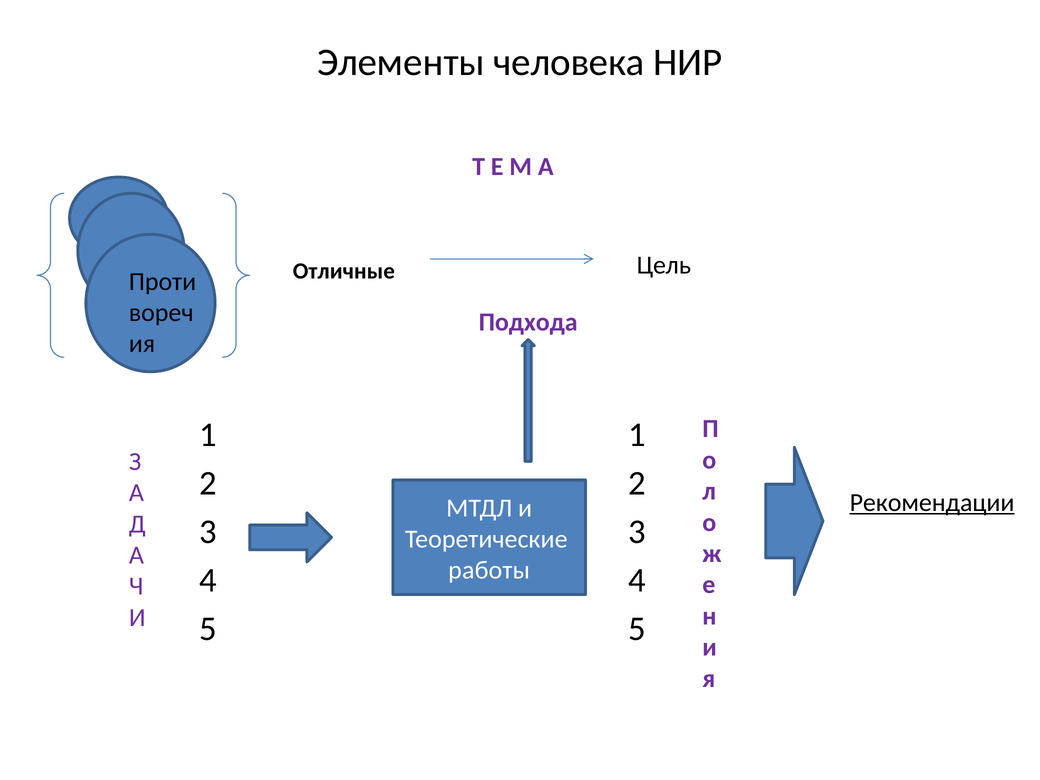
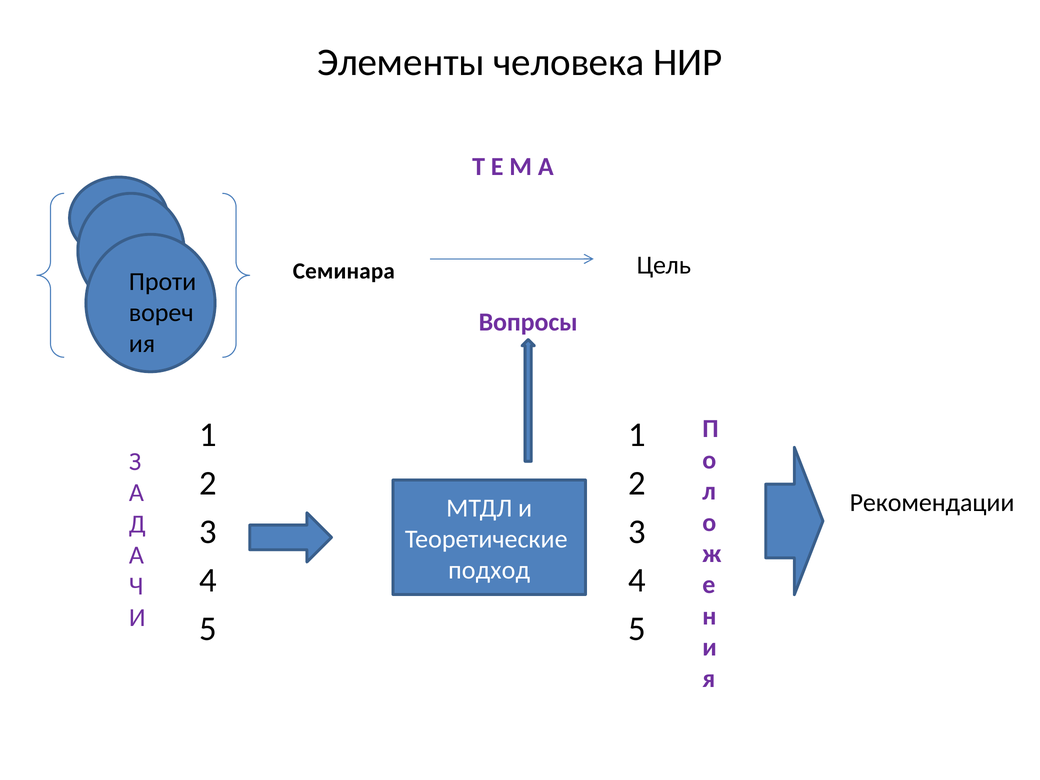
Отличные: Отличные -> Семинара
Подхода: Подхода -> Вопросы
Рекомендации underline: present -> none
работы: работы -> подход
